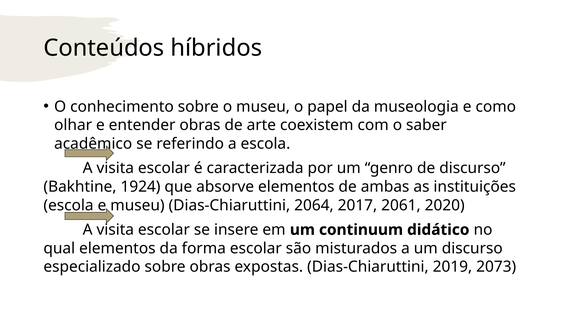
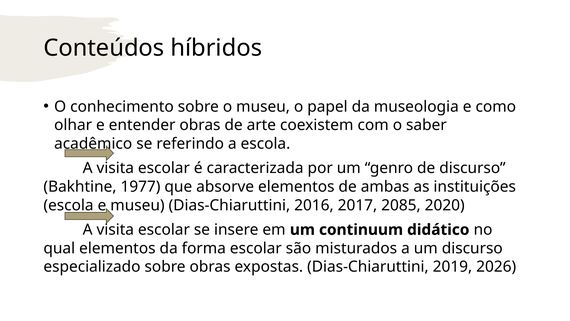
1924: 1924 -> 1977
2064: 2064 -> 2016
2061: 2061 -> 2085
2073: 2073 -> 2026
